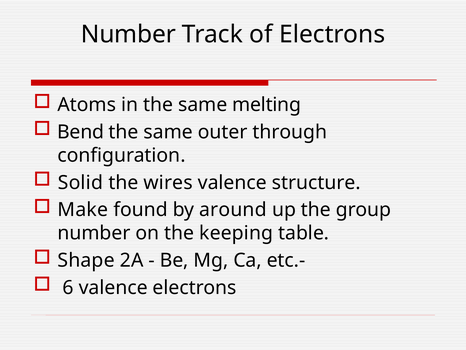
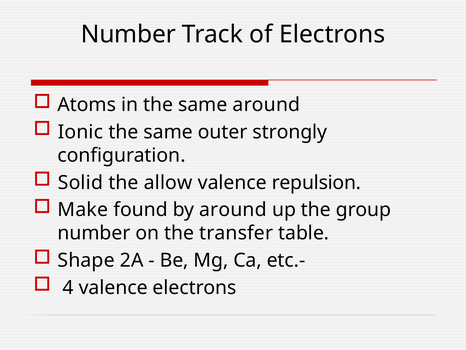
same melting: melting -> around
Bend: Bend -> Ionic
through: through -> strongly
wires: wires -> allow
structure: structure -> repulsion
keeping: keeping -> transfer
6: 6 -> 4
